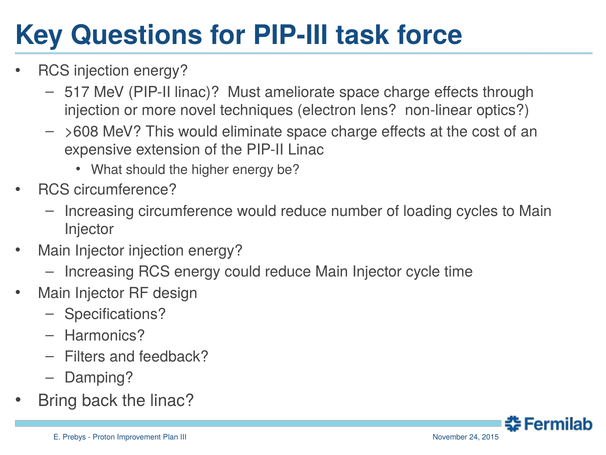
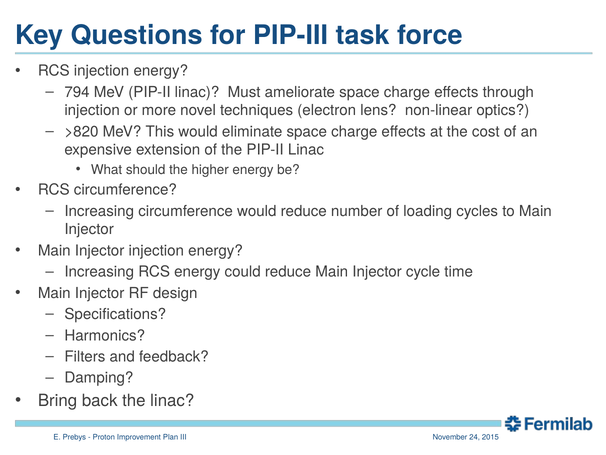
517: 517 -> 794
>608: >608 -> >820
